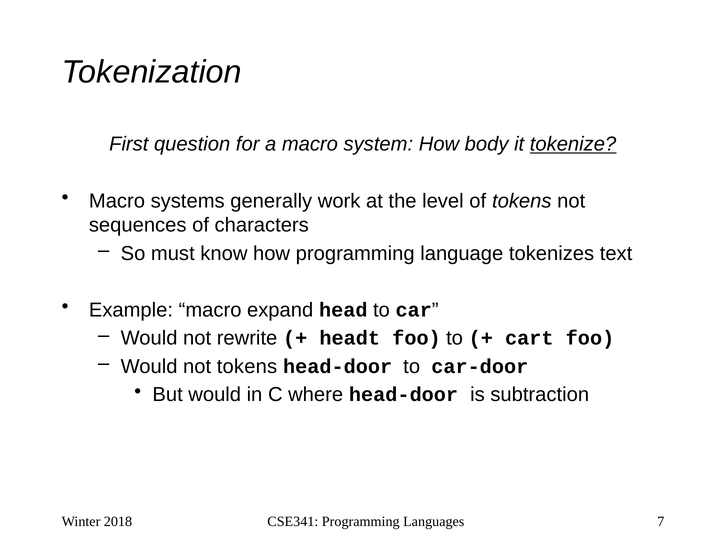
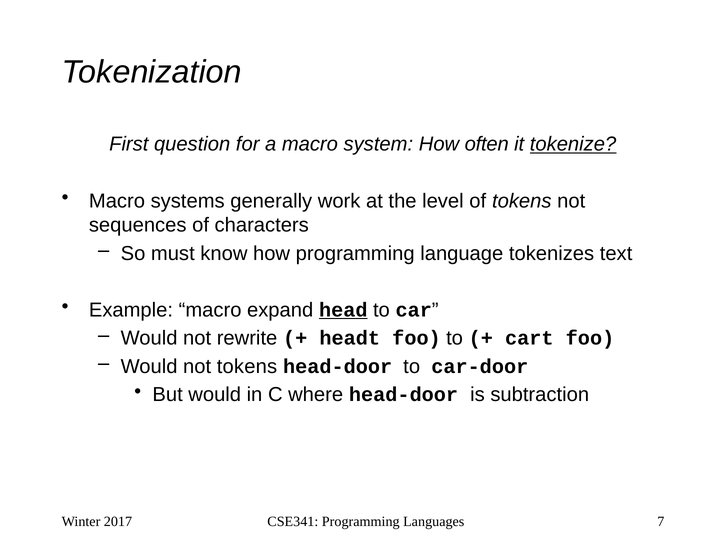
body: body -> often
head underline: none -> present
2018: 2018 -> 2017
